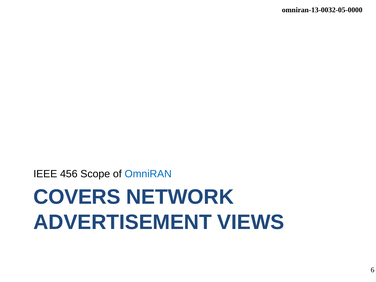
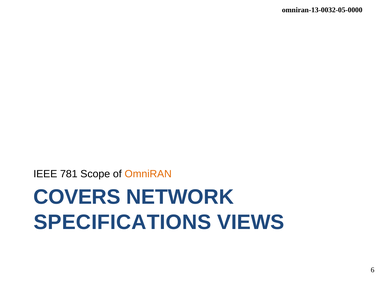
456: 456 -> 781
OmniRAN colour: blue -> orange
ADVERTISEMENT: ADVERTISEMENT -> SPECIFICATIONS
